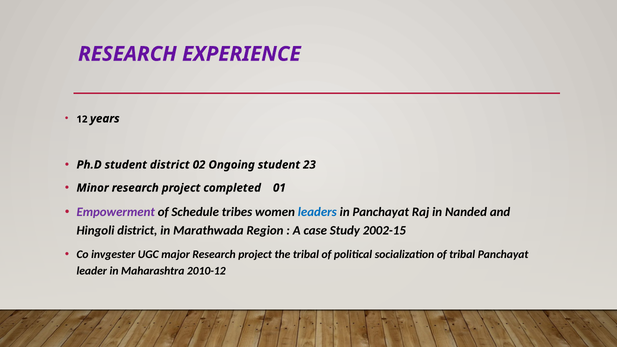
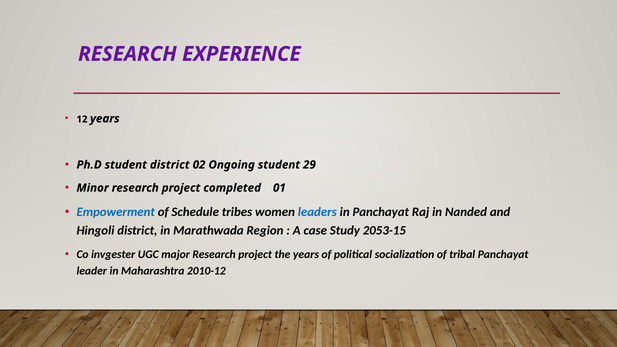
23: 23 -> 29
Empowerment colour: purple -> blue
2002-15: 2002-15 -> 2053-15
the tribal: tribal -> years
